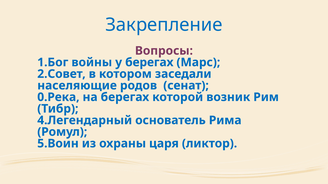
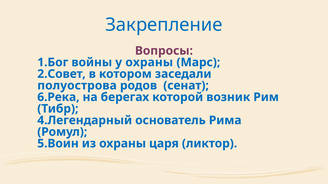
у берегах: берегах -> охраны
населяющие: населяющие -> полуострова
0.Река: 0.Река -> 6.Река
